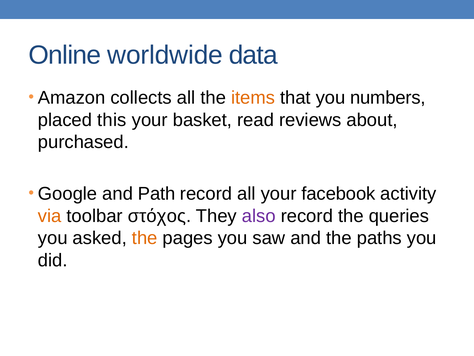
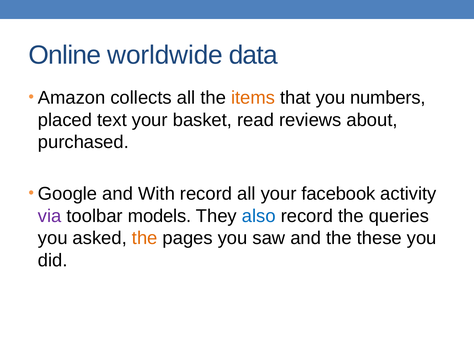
this: this -> text
Path: Path -> With
via colour: orange -> purple
στόχος: στόχος -> models
also colour: purple -> blue
paths: paths -> these
